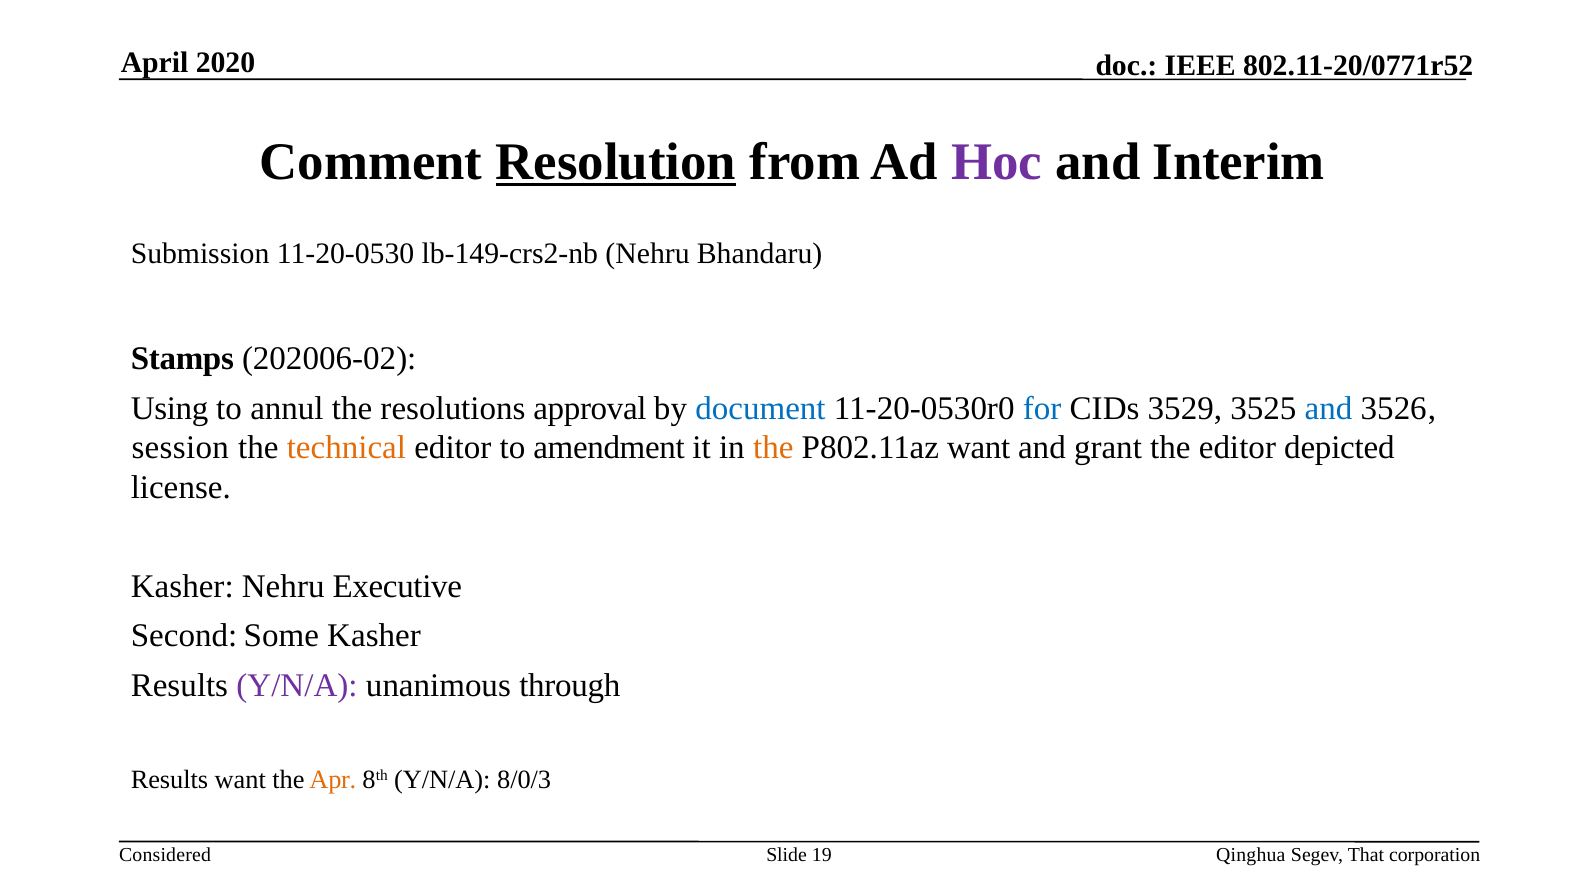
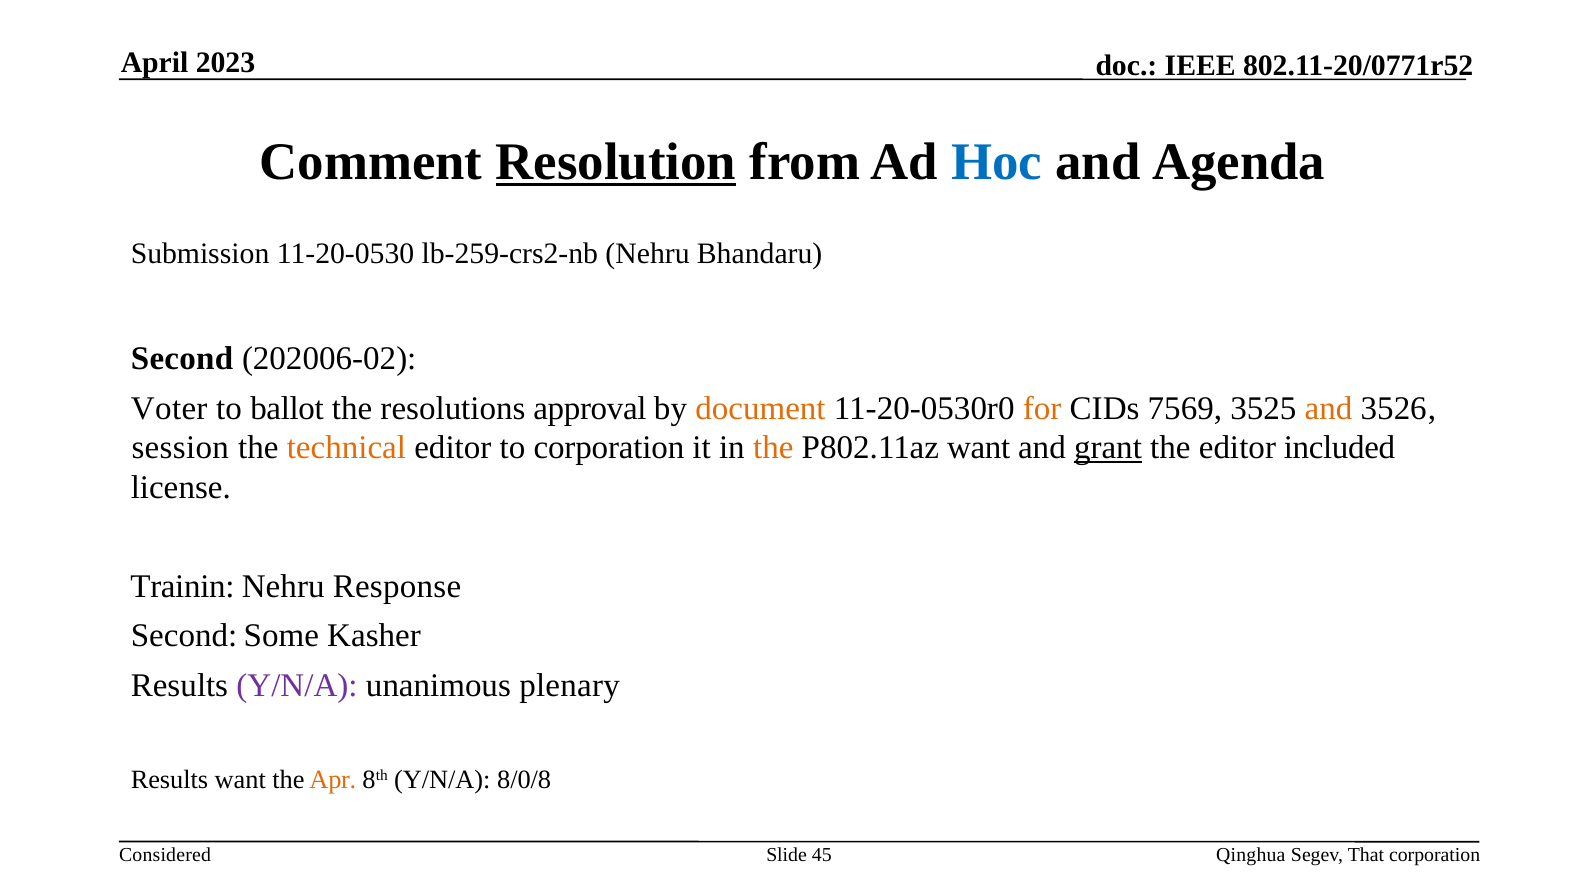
2020: 2020 -> 2023
Hoc colour: purple -> blue
Interim: Interim -> Agenda
lb-149-crs2-nb: lb-149-crs2-nb -> lb-259-crs2-nb
Stamps at (182, 359): Stamps -> Second
Using: Using -> Voter
annul: annul -> ballot
document colour: blue -> orange
for colour: blue -> orange
3529: 3529 -> 7569
and at (1329, 408) colour: blue -> orange
to amendment: amendment -> corporation
grant underline: none -> present
depicted: depicted -> included
Kasher at (182, 587): Kasher -> Trainin
Executive: Executive -> Response
through: through -> plenary
8/0/3: 8/0/3 -> 8/0/8
19: 19 -> 45
